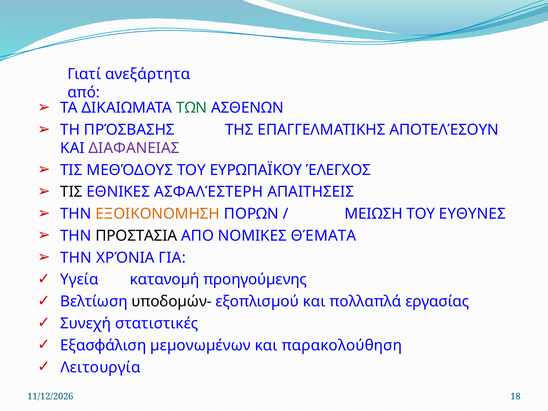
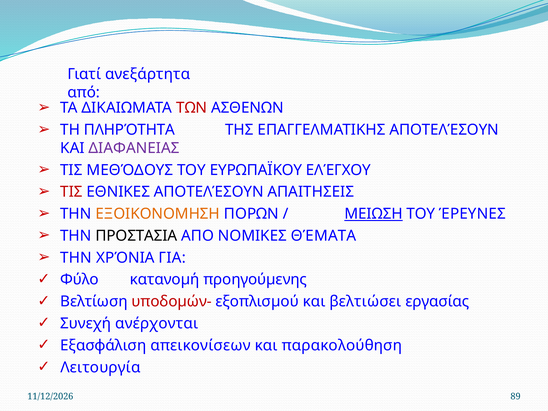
ΤΩΝ colour: green -> red
ΠΡΌΣΒΑΣΗΣ: ΠΡΌΣΒΑΣΗΣ -> ΠΛΗΡΌΤΗΤΑ
ΈΛΕΓΧΟΣ: ΈΛΕΓΧΟΣ -> ΕΛΈΓΧΟΥ
ΤΙΣ at (71, 192) colour: black -> red
ΕΘΝΙΚΕΣ ΑΣΦΑΛΈΣΤΕΡΗ: ΑΣΦΑΛΈΣΤΕΡΗ -> ΑΠΟΤΕΛΈΣΟΥΝ
ΜΕΙΩΣΗ underline: none -> present
ΕΥΘΥΝΕΣ: ΕΥΘΥΝΕΣ -> ΈΡΕΥΝΕΣ
Υγεία: Υγεία -> Φύλο
υποδοµών- colour: black -> red
πολλαπλά: πολλαπλά -> βελτιώσει
στατιστικές: στατιστικές -> ανέρχονται
µεµονωµένων: µεµονωµένων -> απεικονίσεων
18: 18 -> 89
